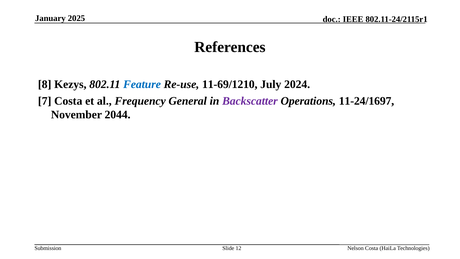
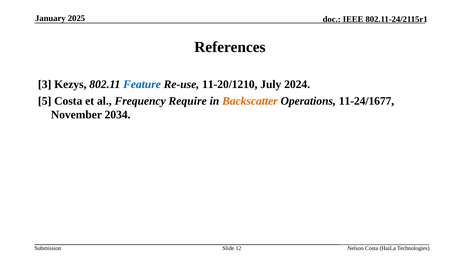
8: 8 -> 3
11-69/1210: 11-69/1210 -> 11-20/1210
7: 7 -> 5
General: General -> Require
Backscatter colour: purple -> orange
11-24/1697: 11-24/1697 -> 11-24/1677
2044: 2044 -> 2034
